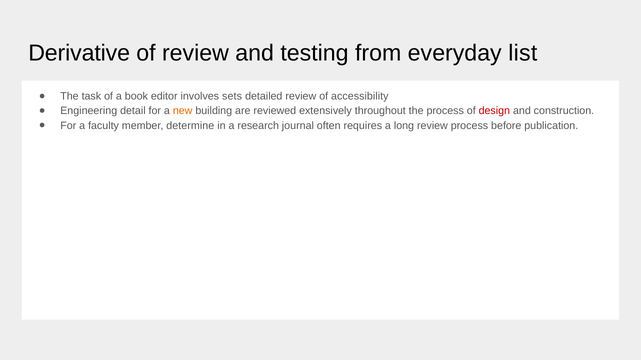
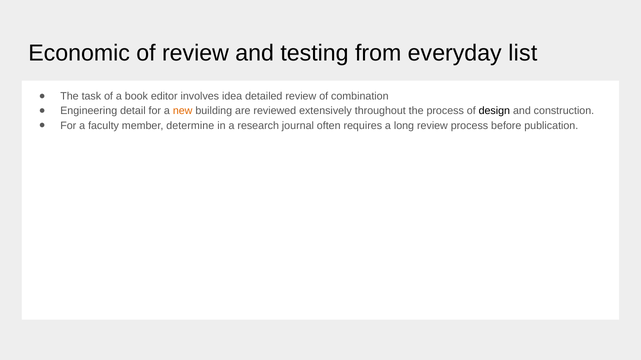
Derivative: Derivative -> Economic
sets: sets -> idea
accessibility: accessibility -> combination
design colour: red -> black
